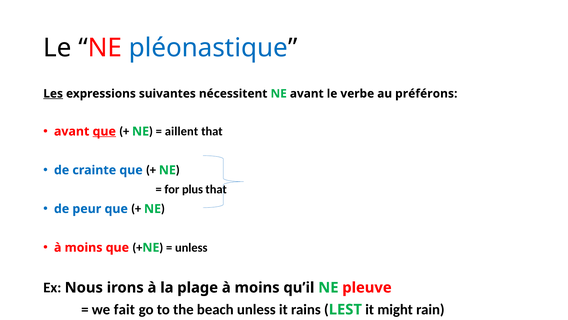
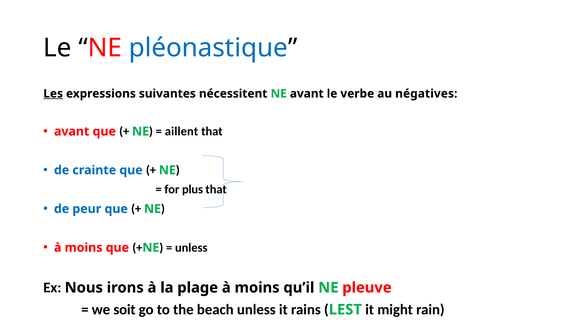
préférons: préférons -> négatives
que at (104, 131) underline: present -> none
fait: fait -> soit
